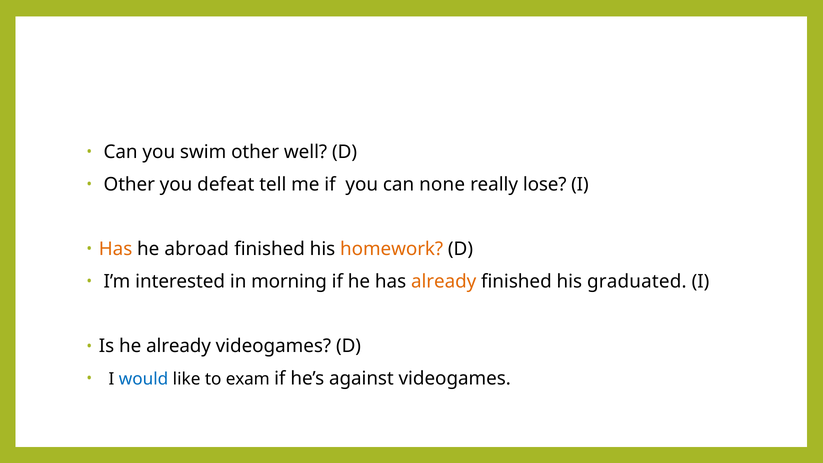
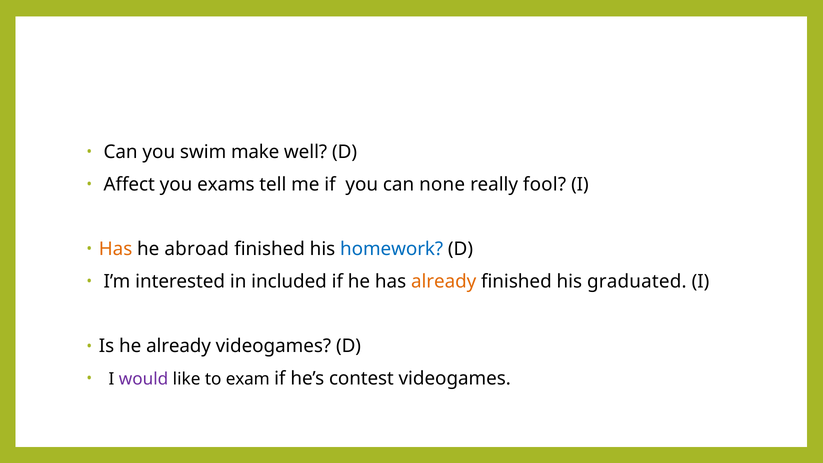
swim other: other -> make
Other at (129, 184): Other -> Affect
defeat: defeat -> exams
lose: lose -> fool
homework colour: orange -> blue
morning: morning -> included
would colour: blue -> purple
against: against -> contest
